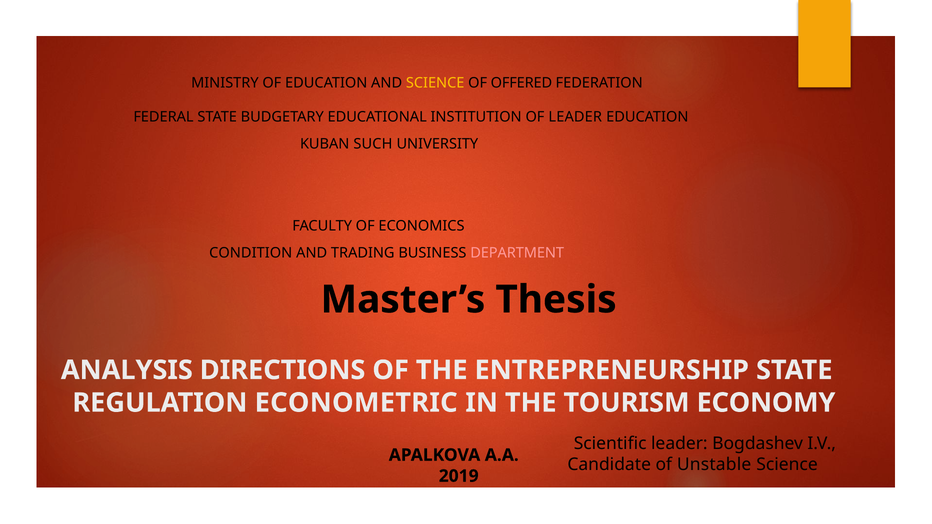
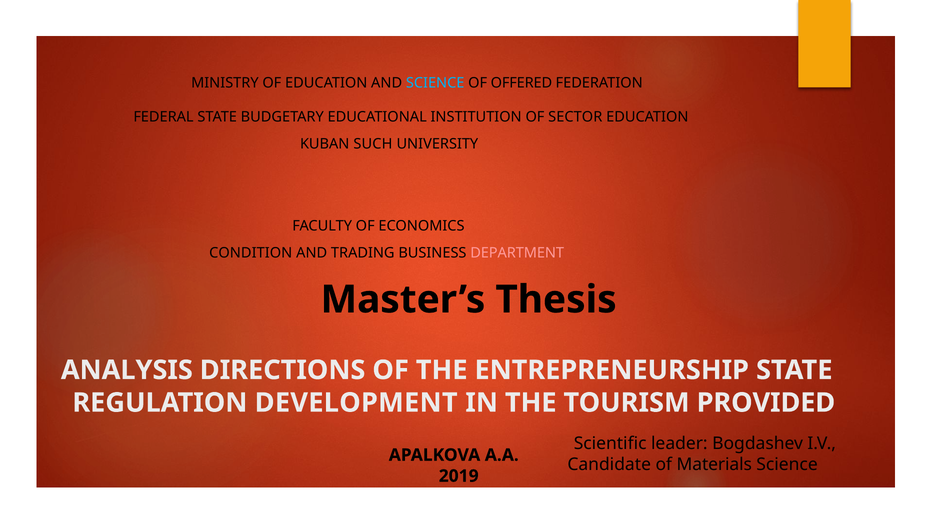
SCIENCE at (435, 83) colour: yellow -> light blue
OF LEADER: LEADER -> SECTOR
ECONOMETRIC: ECONOMETRIC -> DEVELOPMENT
ECONOMY: ECONOMY -> PROVIDED
Unstable: Unstable -> Materials
